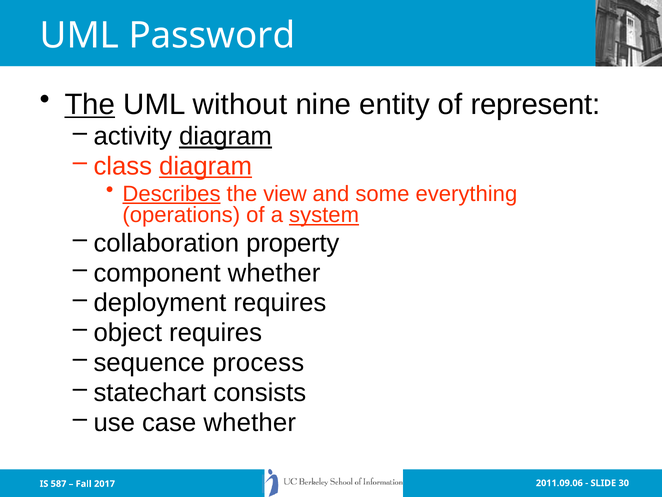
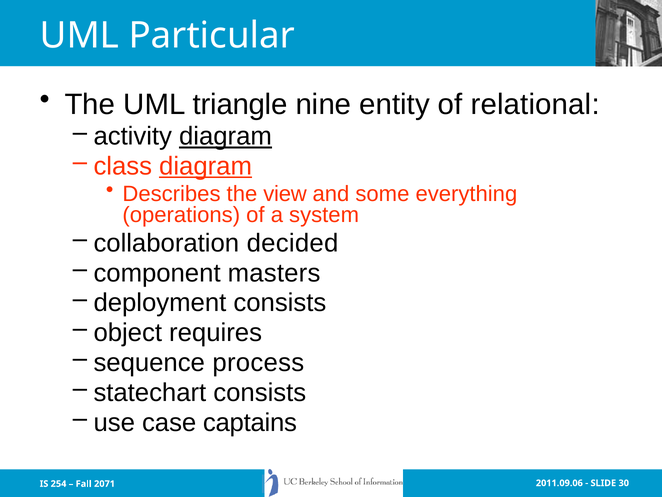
Password: Password -> Particular
The at (90, 104) underline: present -> none
without: without -> triangle
represent: represent -> relational
Describes underline: present -> none
system underline: present -> none
property: property -> decided
component whether: whether -> masters
deployment requires: requires -> consists
case whether: whether -> captains
587: 587 -> 254
2017: 2017 -> 2071
